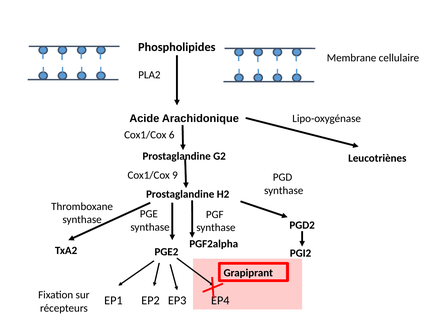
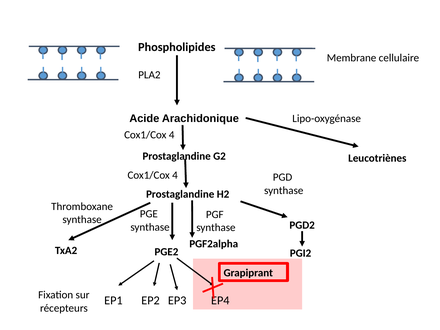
6 at (172, 135): 6 -> 4
9 at (175, 175): 9 -> 4
